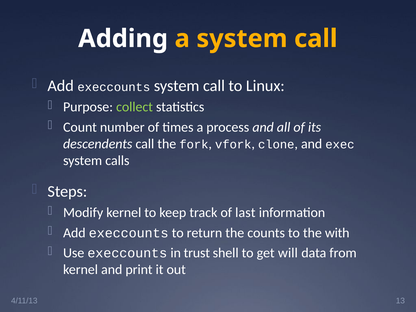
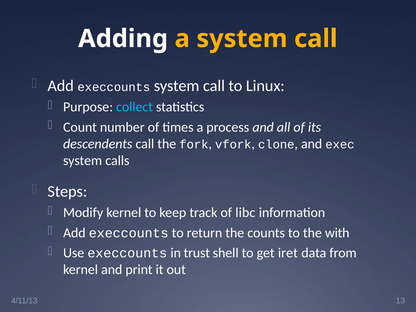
collect colour: light green -> light blue
last: last -> libc
will: will -> iret
